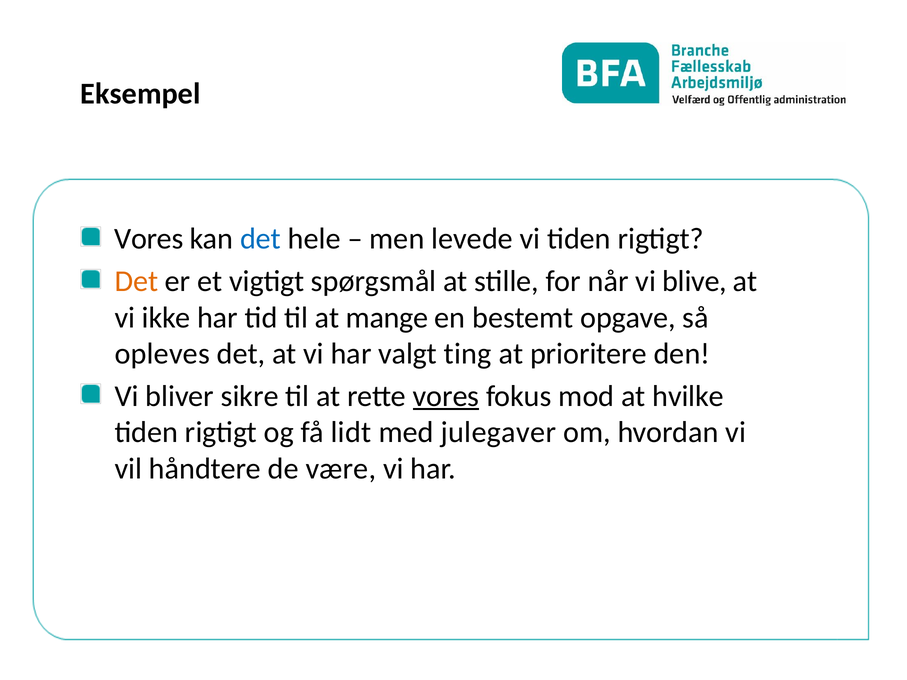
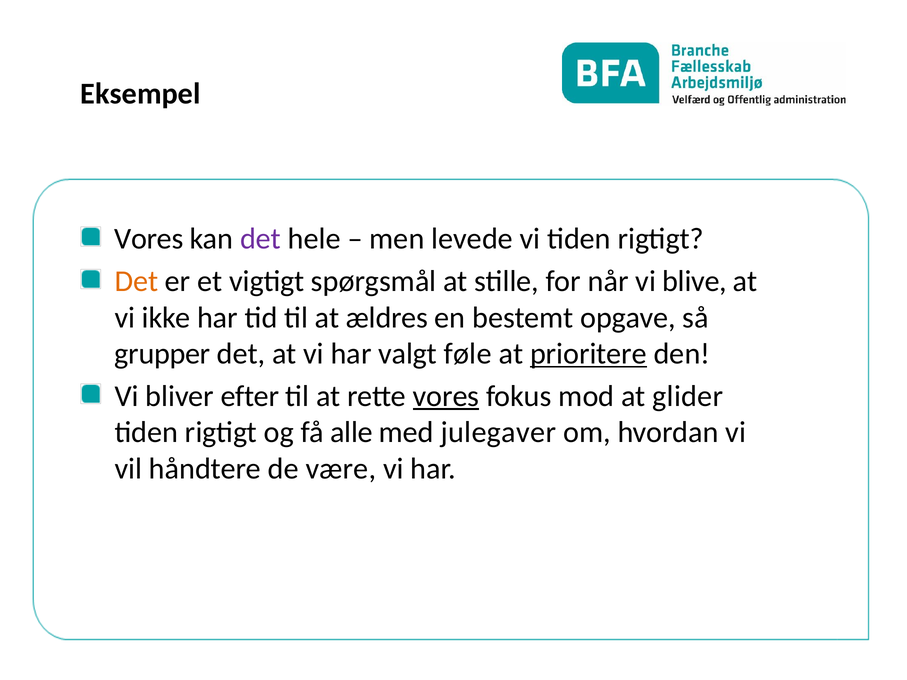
det at (261, 239) colour: blue -> purple
mange: mange -> ældres
opleves: opleves -> grupper
ting: ting -> føle
prioritere underline: none -> present
sikre: sikre -> efter
hvilke: hvilke -> glider
lidt: lidt -> alle
